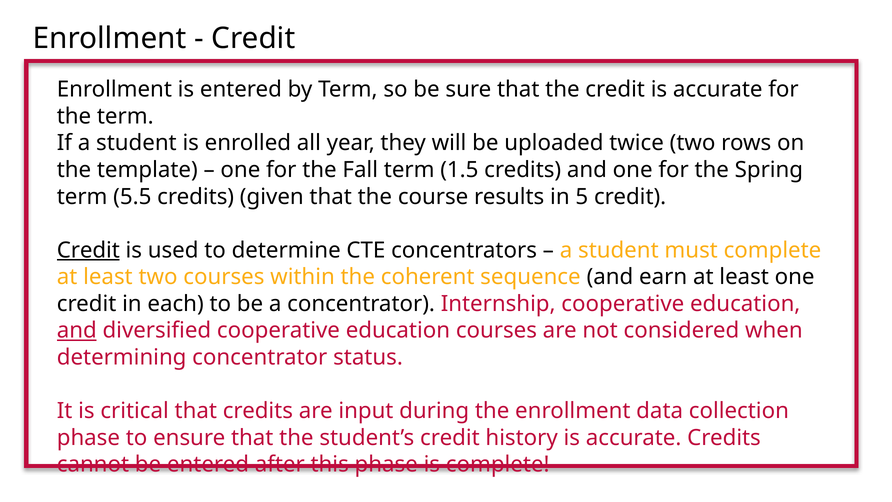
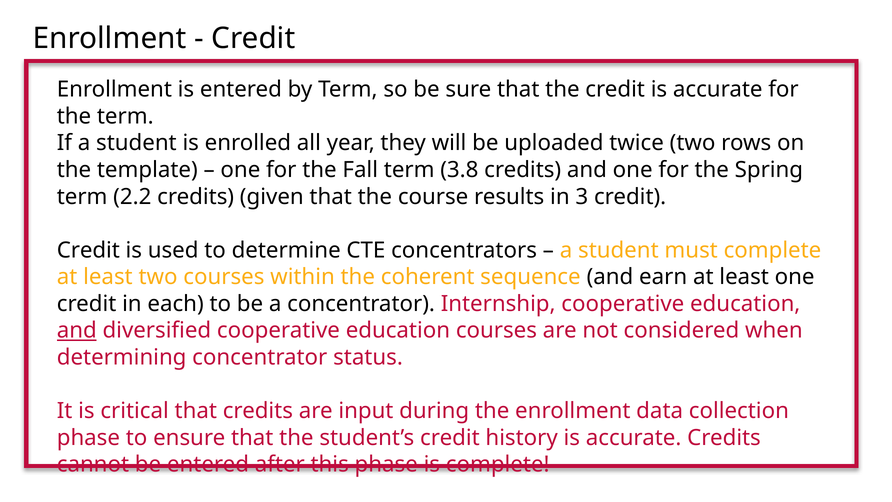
1.5: 1.5 -> 3.8
5.5: 5.5 -> 2.2
5: 5 -> 3
Credit at (88, 250) underline: present -> none
